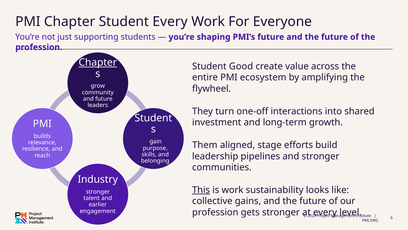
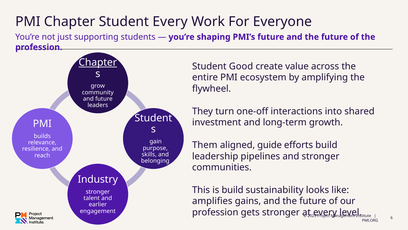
stage: stage -> guide
This underline: present -> none
is work: work -> build
collective: collective -> amplifies
